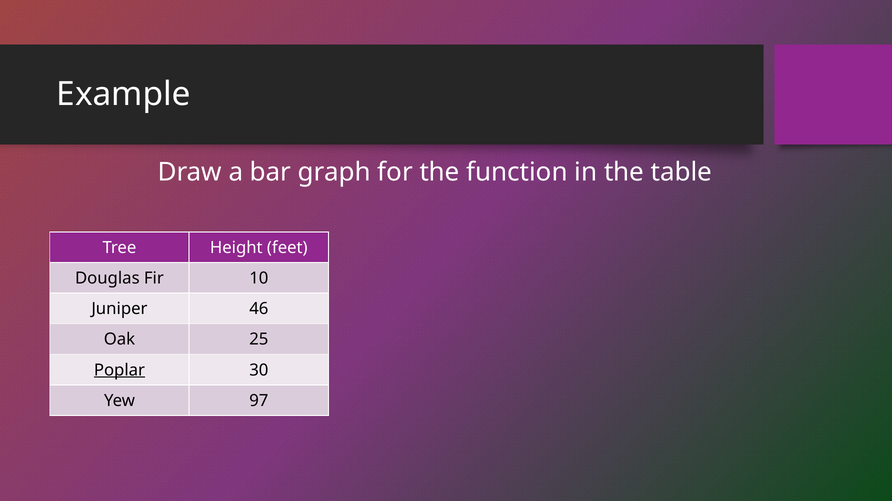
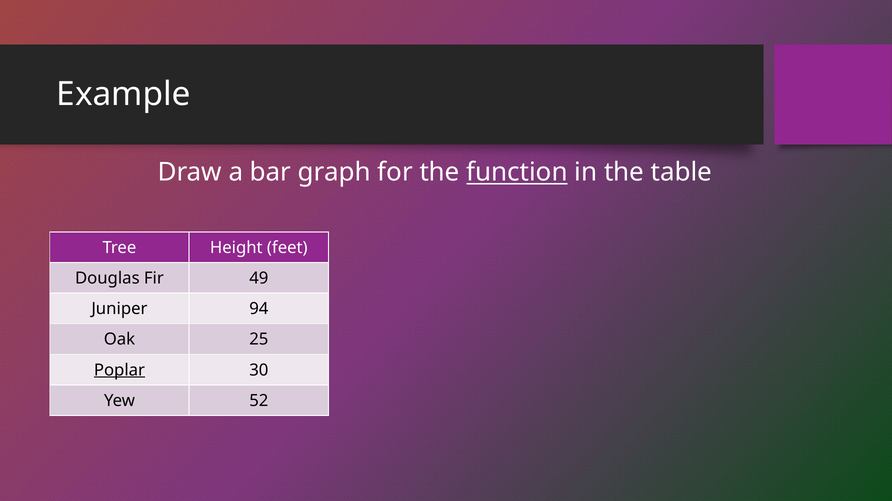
function underline: none -> present
10: 10 -> 49
46: 46 -> 94
97: 97 -> 52
